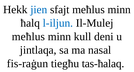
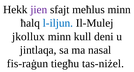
jien colour: blue -> purple
meħlus at (28, 37): meħlus -> jkollux
tas-ħalaq: tas-ħalaq -> tas-niżel
